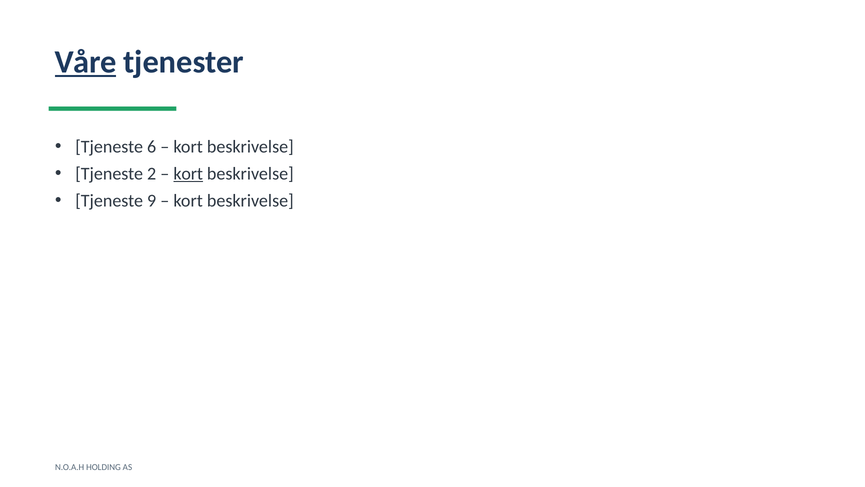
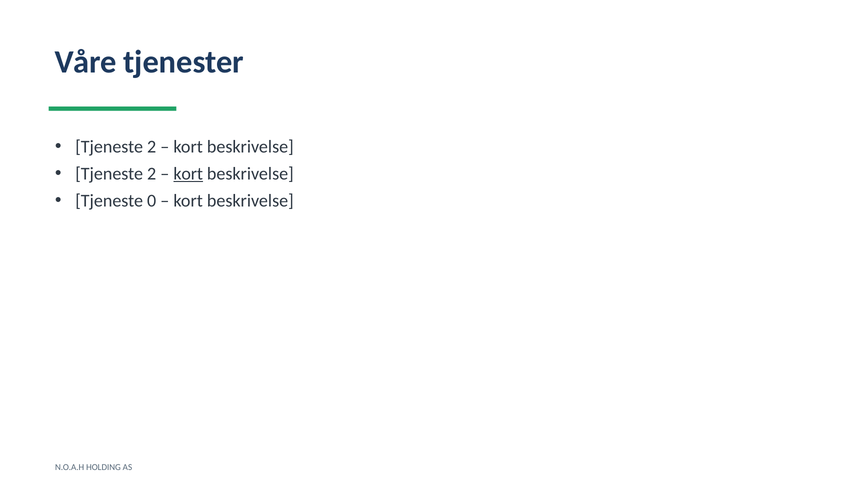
Våre underline: present -> none
6 at (152, 147): 6 -> 2
9: 9 -> 0
